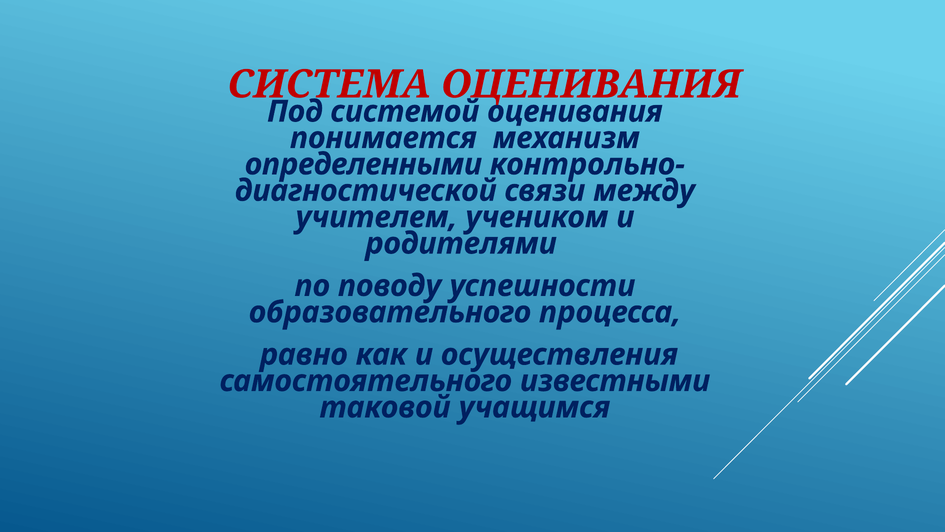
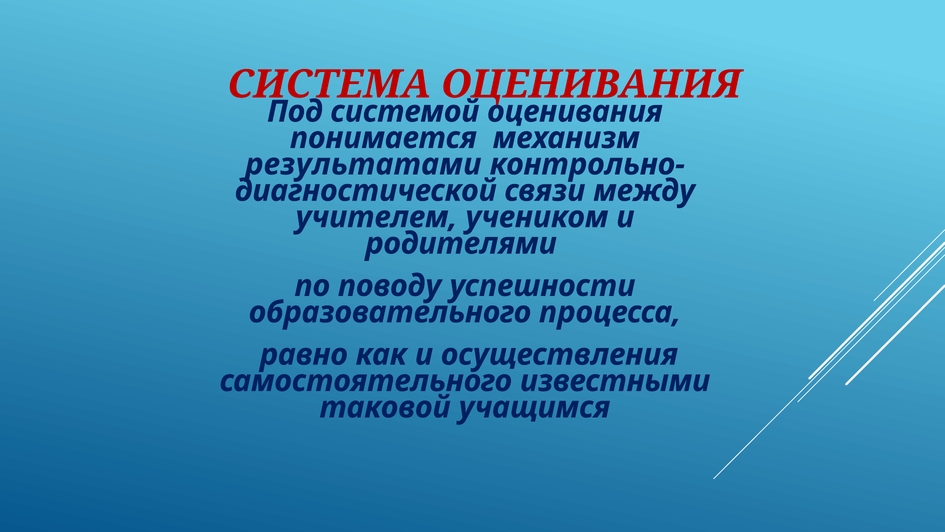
определенными: определенными -> результатами
